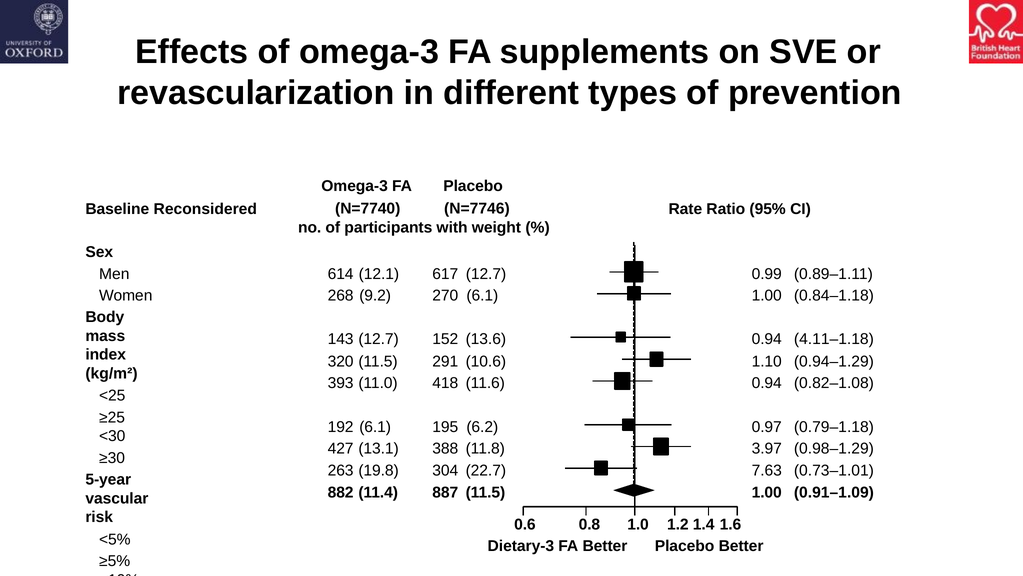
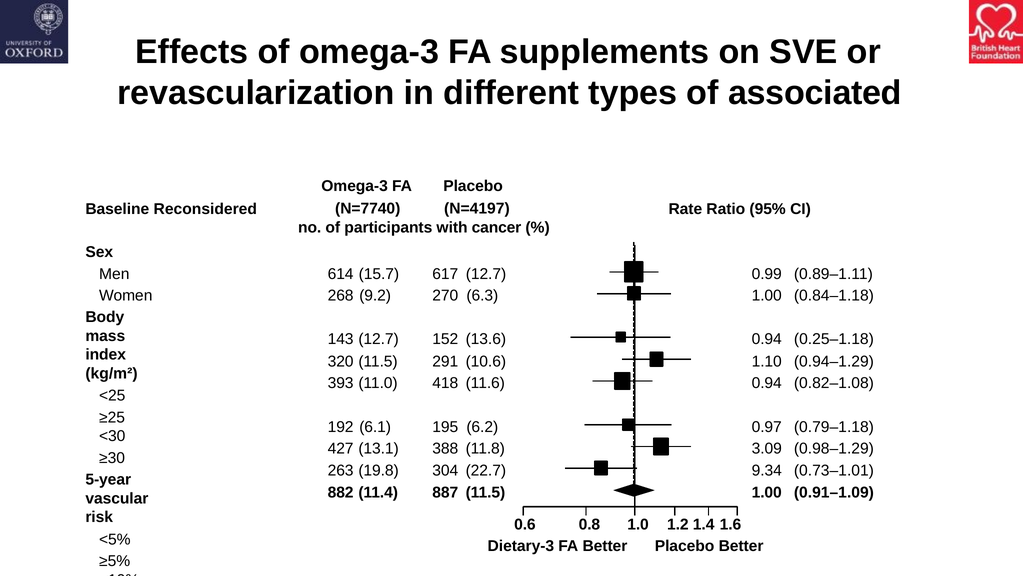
prevention: prevention -> associated
N=7746: N=7746 -> N=4197
weight: weight -> cancer
12.1: 12.1 -> 15.7
270 6.1: 6.1 -> 6.3
4.11–1.18: 4.11–1.18 -> 0.25–1.18
3.97: 3.97 -> 3.09
7.63: 7.63 -> 9.34
